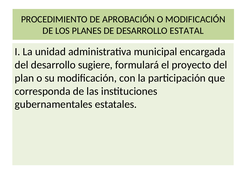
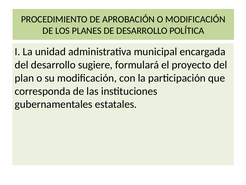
ESTATAL: ESTATAL -> POLÍTICA
